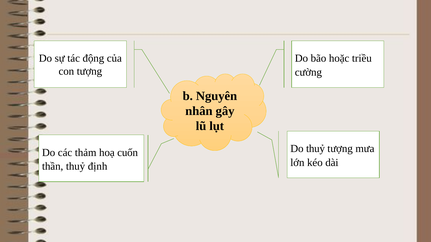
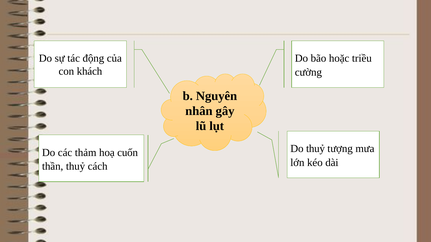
con tượng: tượng -> khách
định: định -> cách
